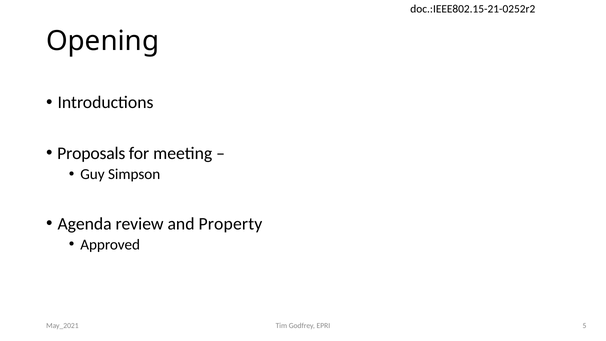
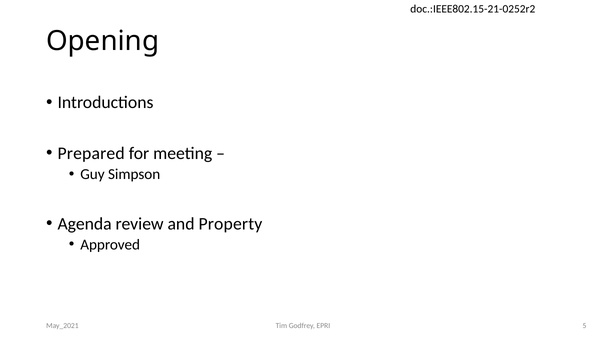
Proposals: Proposals -> Prepared
